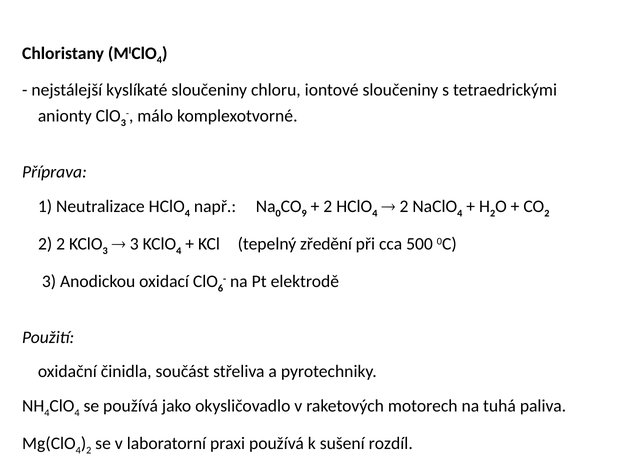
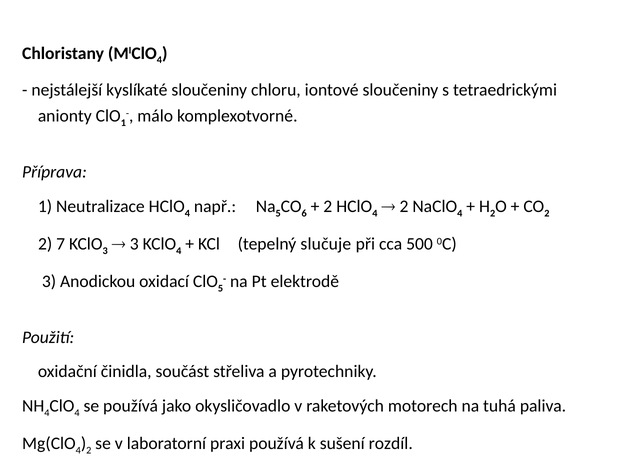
3 at (123, 123): 3 -> 1
Na 0: 0 -> 5
9: 9 -> 6
2 at (61, 244): 2 -> 7
zředění: zředění -> slučuje
6 at (221, 288): 6 -> 5
